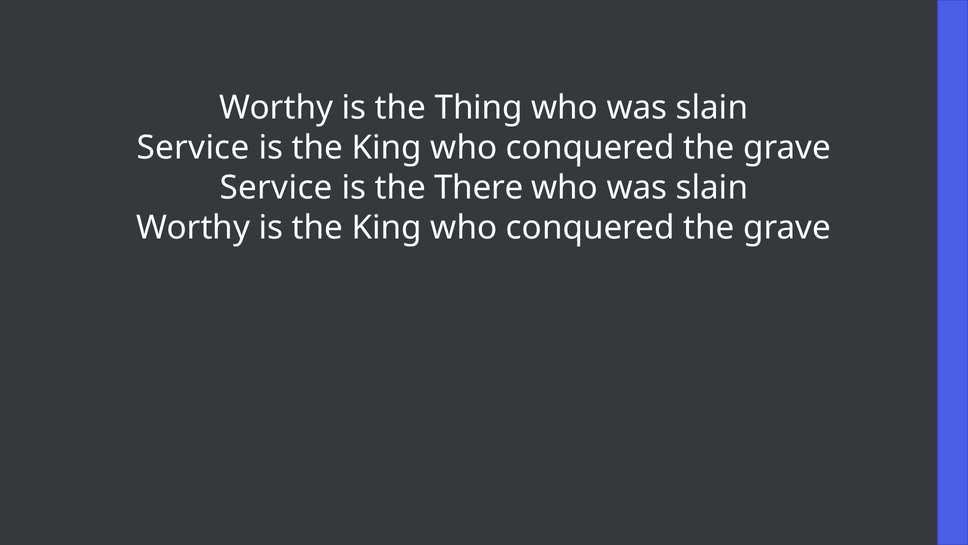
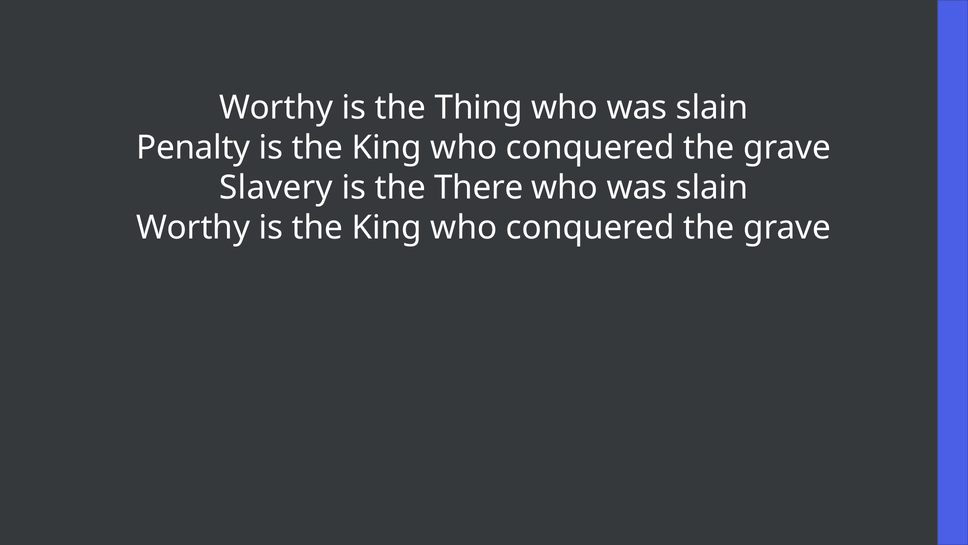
Service at (193, 147): Service -> Penalty
Service at (276, 187): Service -> Slavery
